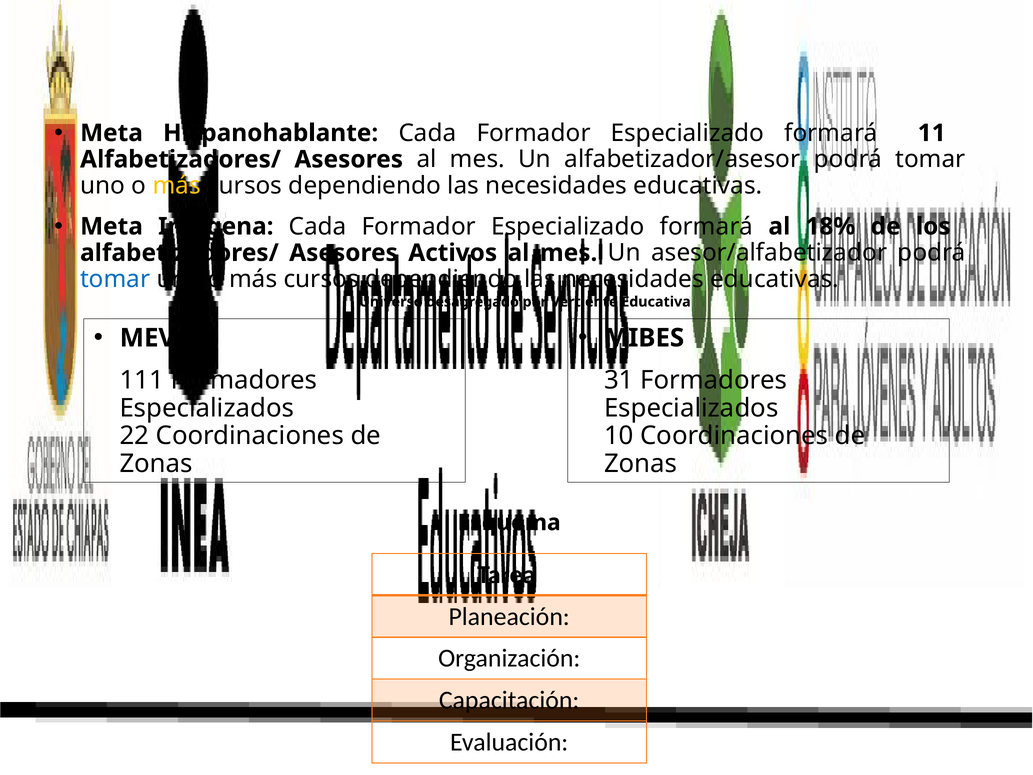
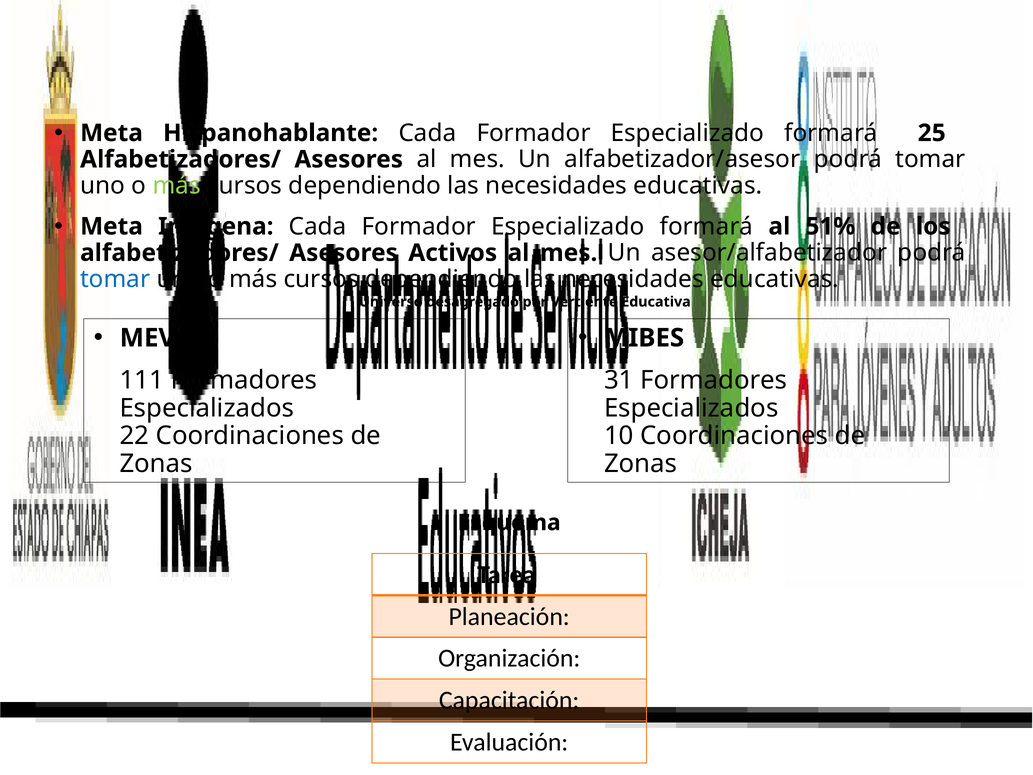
11: 11 -> 25
más at (177, 186) colour: yellow -> light green
18%: 18% -> 51%
